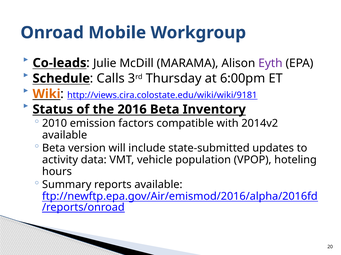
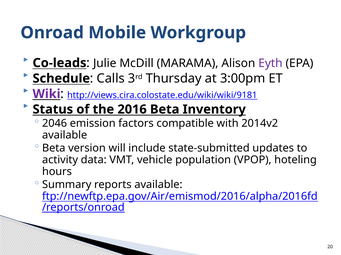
6:00pm: 6:00pm -> 3:00pm
Wiki colour: orange -> purple
2010: 2010 -> 2046
